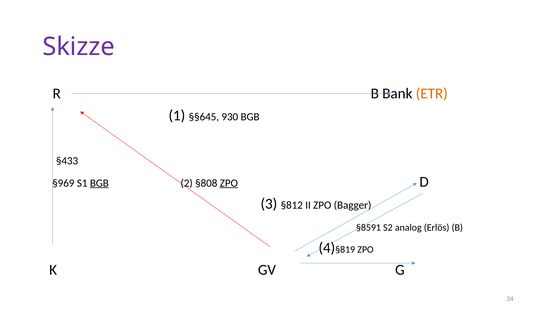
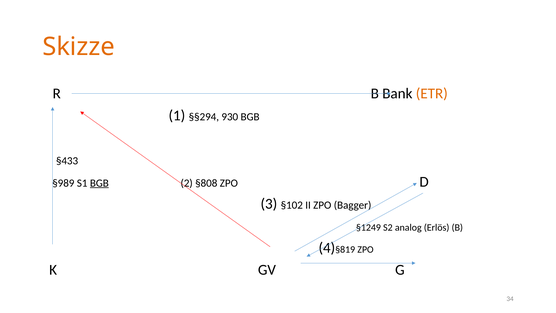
Skizze colour: purple -> orange
§§645: §§645 -> §§294
§969: §969 -> §989
ZPO at (229, 183) underline: present -> none
§812: §812 -> §102
§8591: §8591 -> §1249
